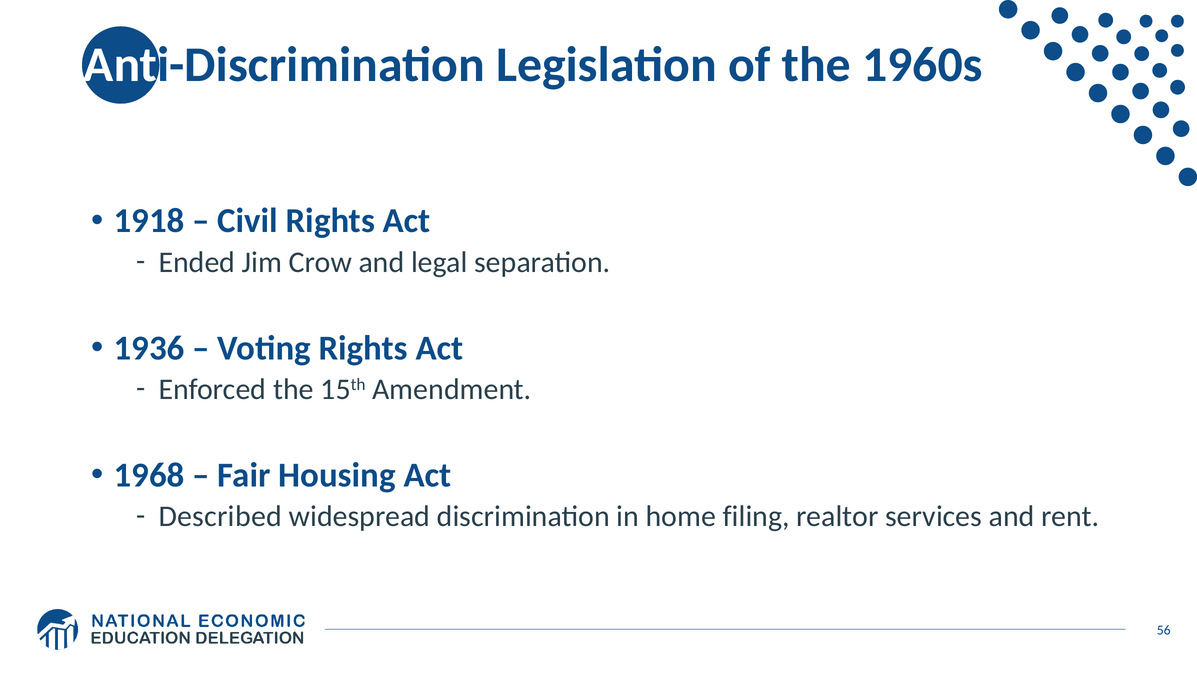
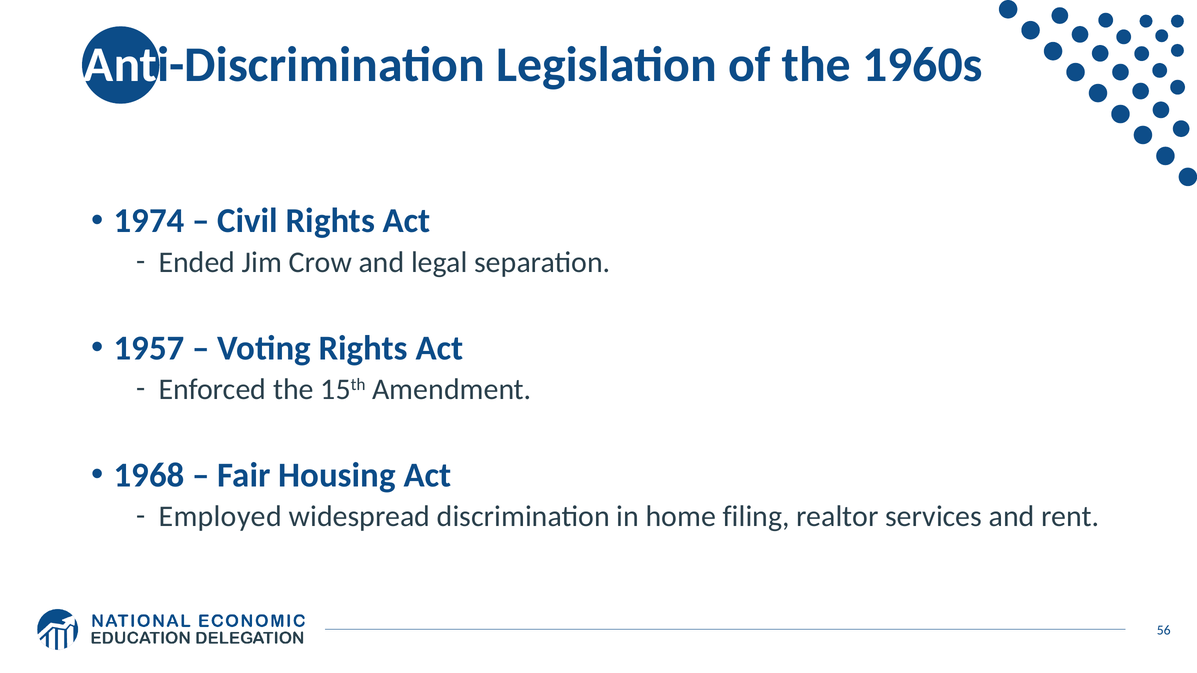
1918: 1918 -> 1974
1936: 1936 -> 1957
Described: Described -> Employed
